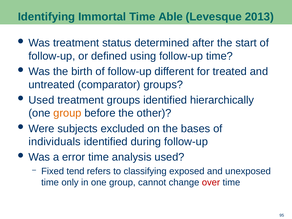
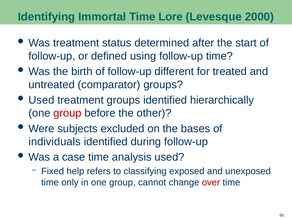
Able: Able -> Lore
2013: 2013 -> 2000
group at (67, 113) colour: orange -> red
error: error -> case
tend: tend -> help
